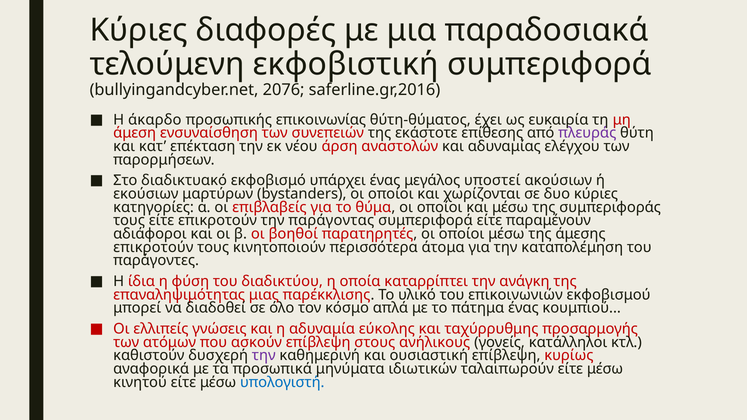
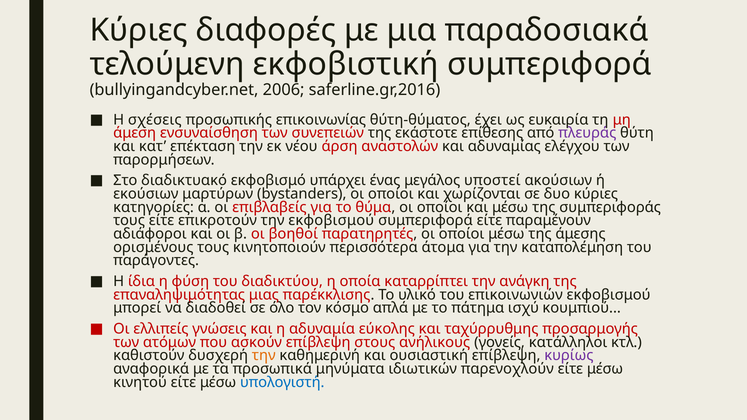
2076: 2076 -> 2006
άκαρδο: άκαρδο -> σχέσεις
την παράγοντας: παράγοντας -> εκφοβισμού
επικροτούν at (153, 247): επικροτούν -> ορισμένους
πάτημα ένας: ένας -> ισχύ
την at (264, 356) colour: purple -> orange
κυρίως colour: red -> purple
ταλαιπωρούν: ταλαιπωρούν -> παρενοχλούν
